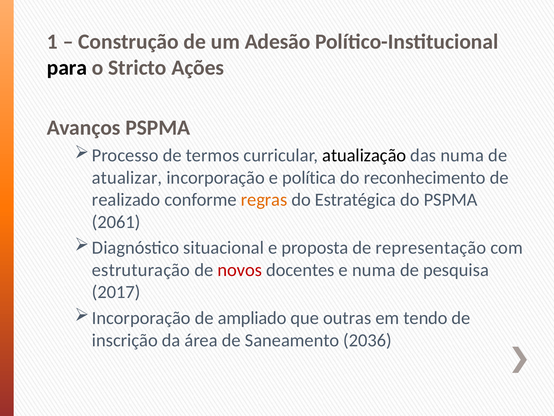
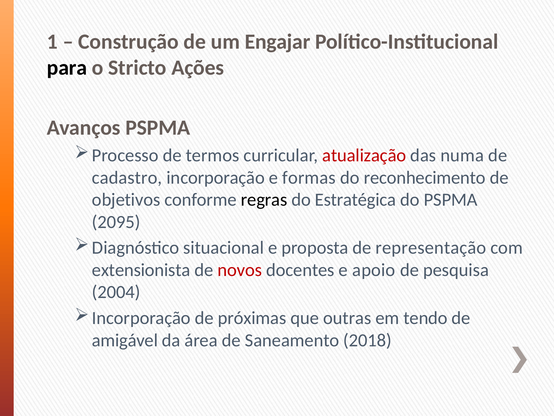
Adesão: Adesão -> Engajar
atualização colour: black -> red
atualizar: atualizar -> cadastro
política: política -> formas
realizado: realizado -> objetivos
regras colour: orange -> black
2061: 2061 -> 2095
estruturação: estruturação -> extensionista
e numa: numa -> apoio
2017: 2017 -> 2004
ampliado: ampliado -> próximas
inscrição: inscrição -> amigável
2036: 2036 -> 2018
